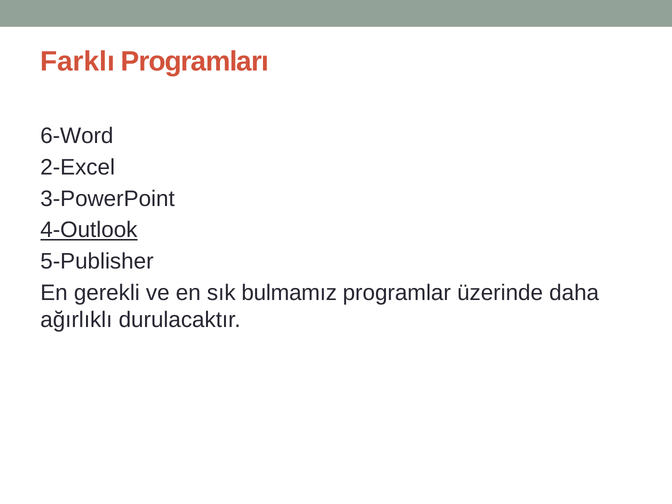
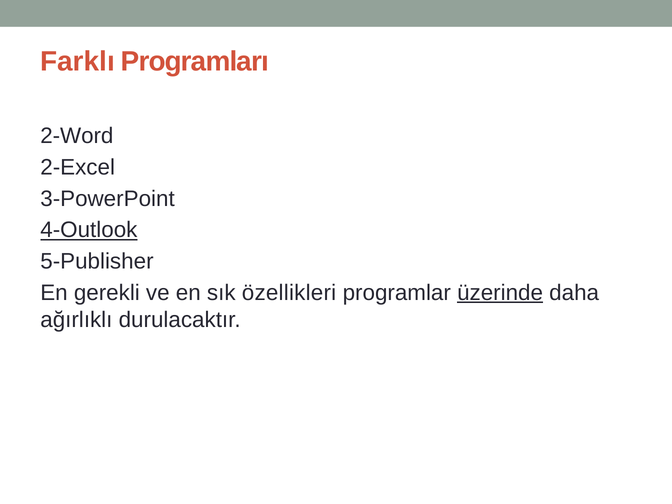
6-Word: 6-Word -> 2-Word
bulmamız: bulmamız -> özellikleri
üzerinde underline: none -> present
